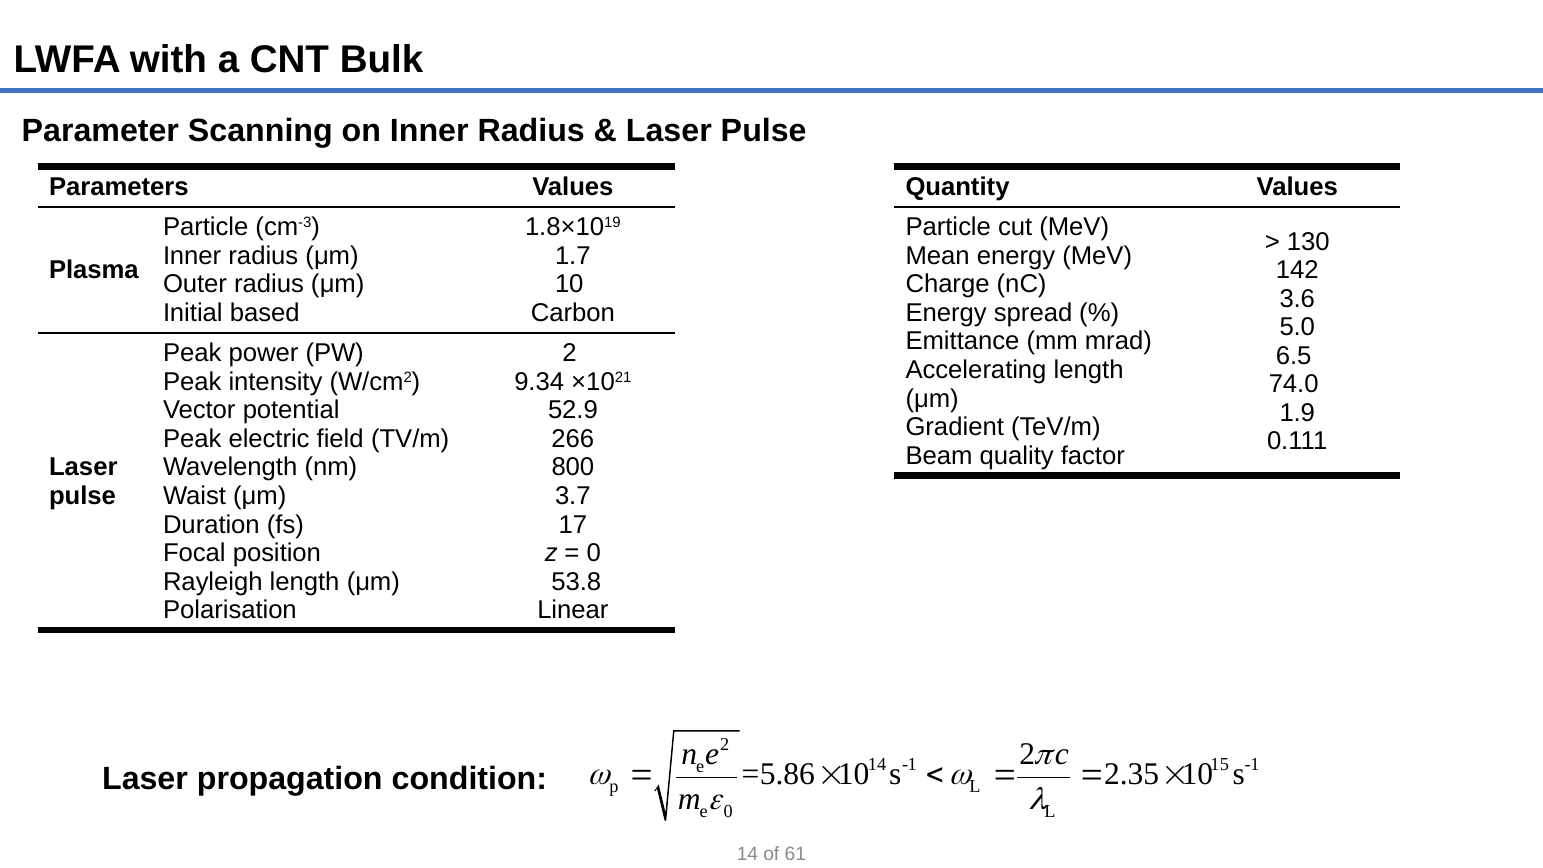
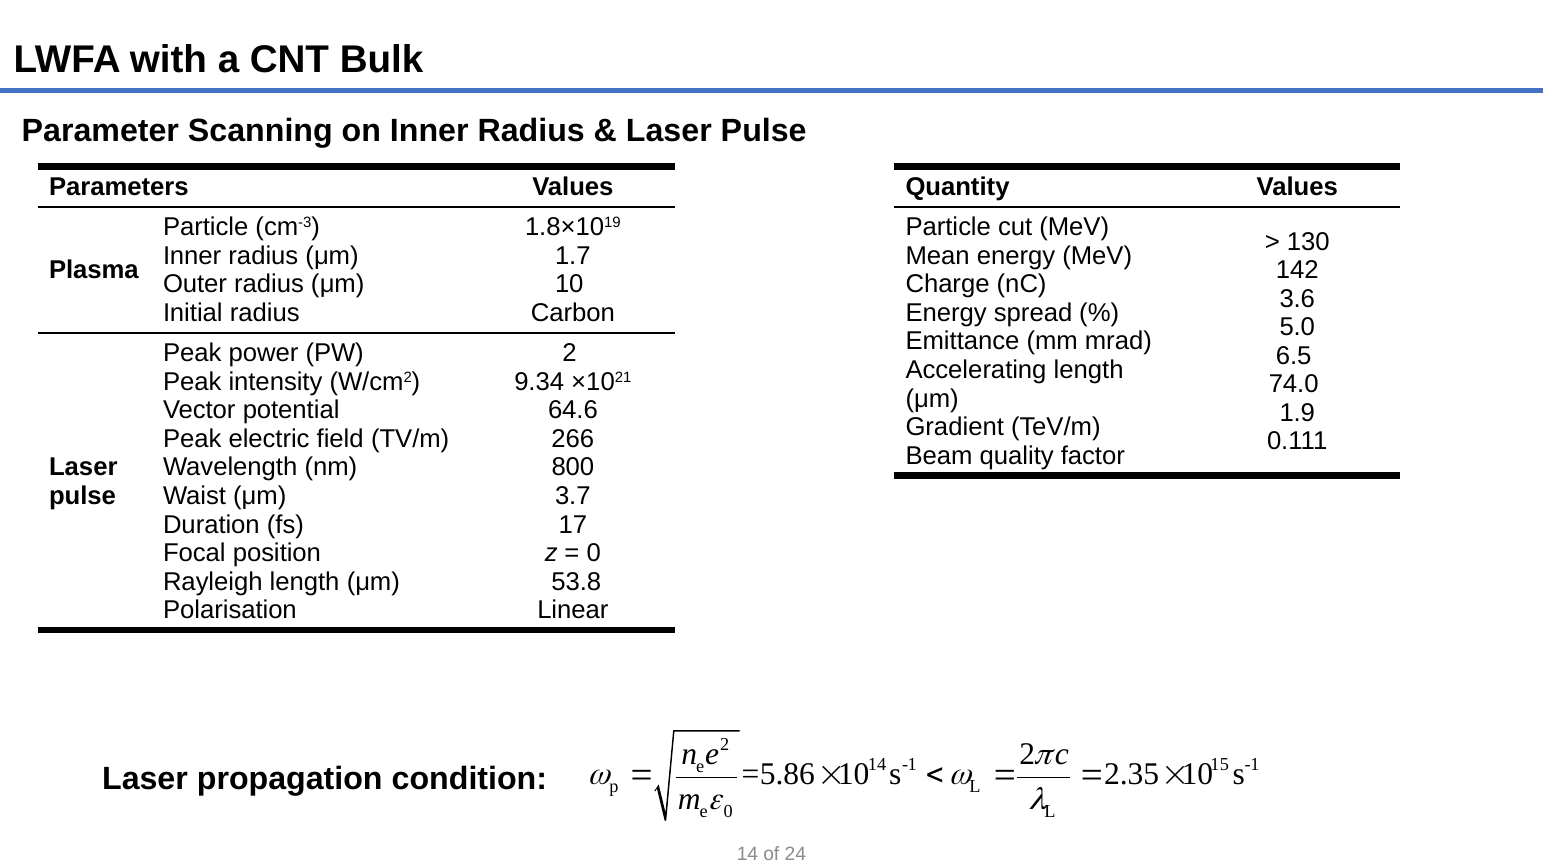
Initial based: based -> radius
52.9: 52.9 -> 64.6
61: 61 -> 24
